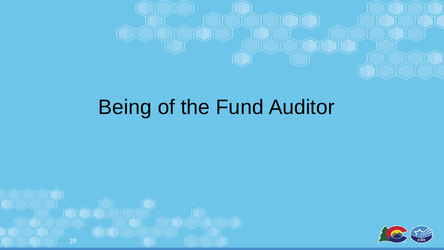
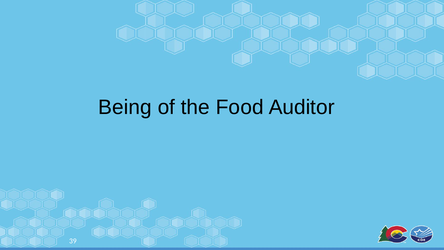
Fund: Fund -> Food
